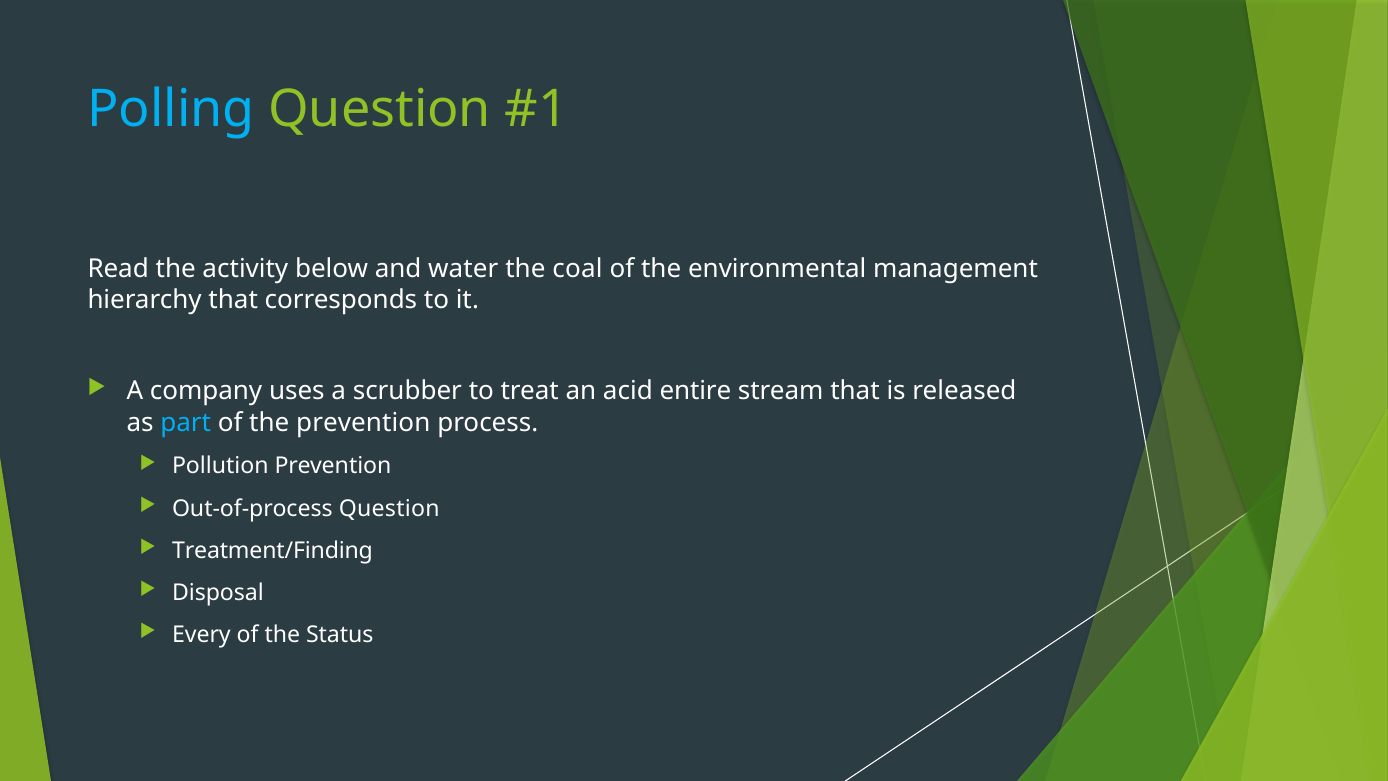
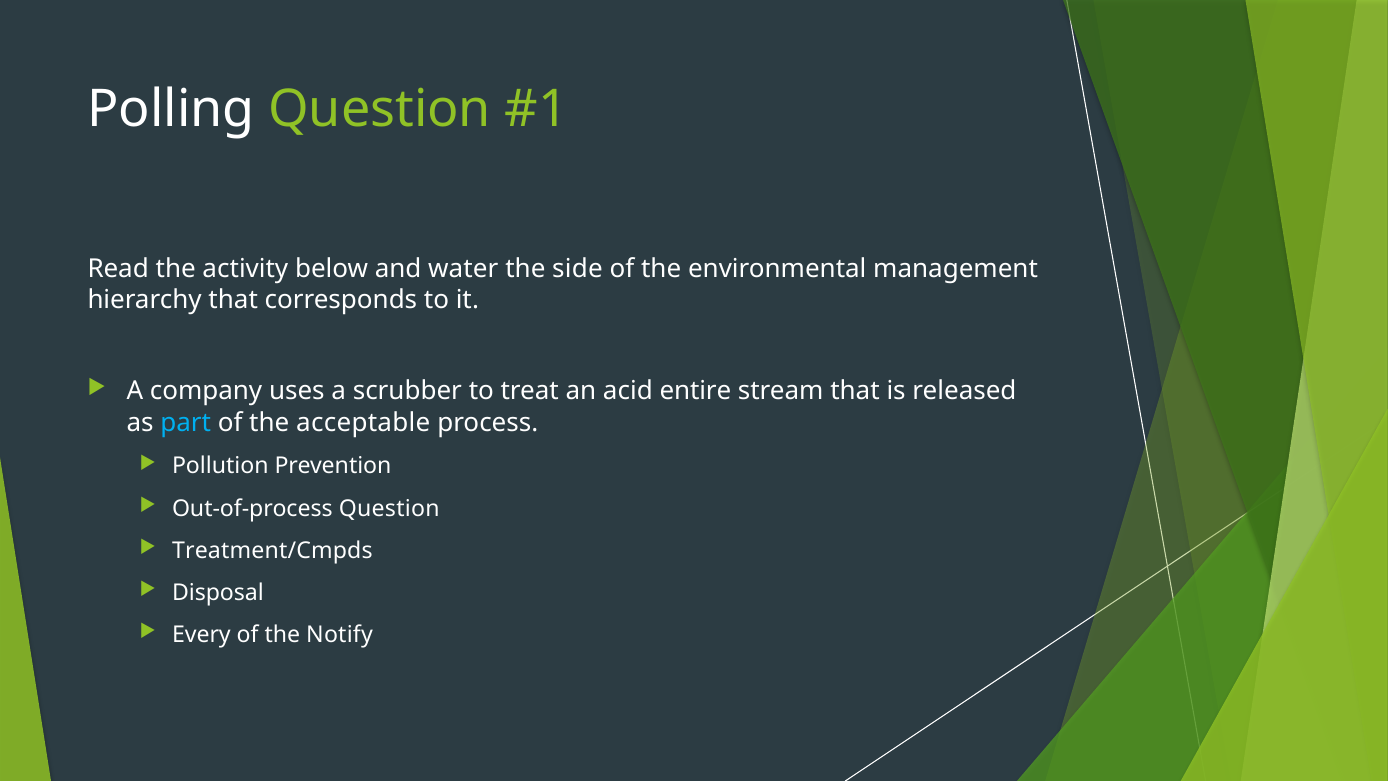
Polling colour: light blue -> white
coal: coal -> side
the prevention: prevention -> acceptable
Treatment/Finding: Treatment/Finding -> Treatment/Cmpds
Status: Status -> Notify
